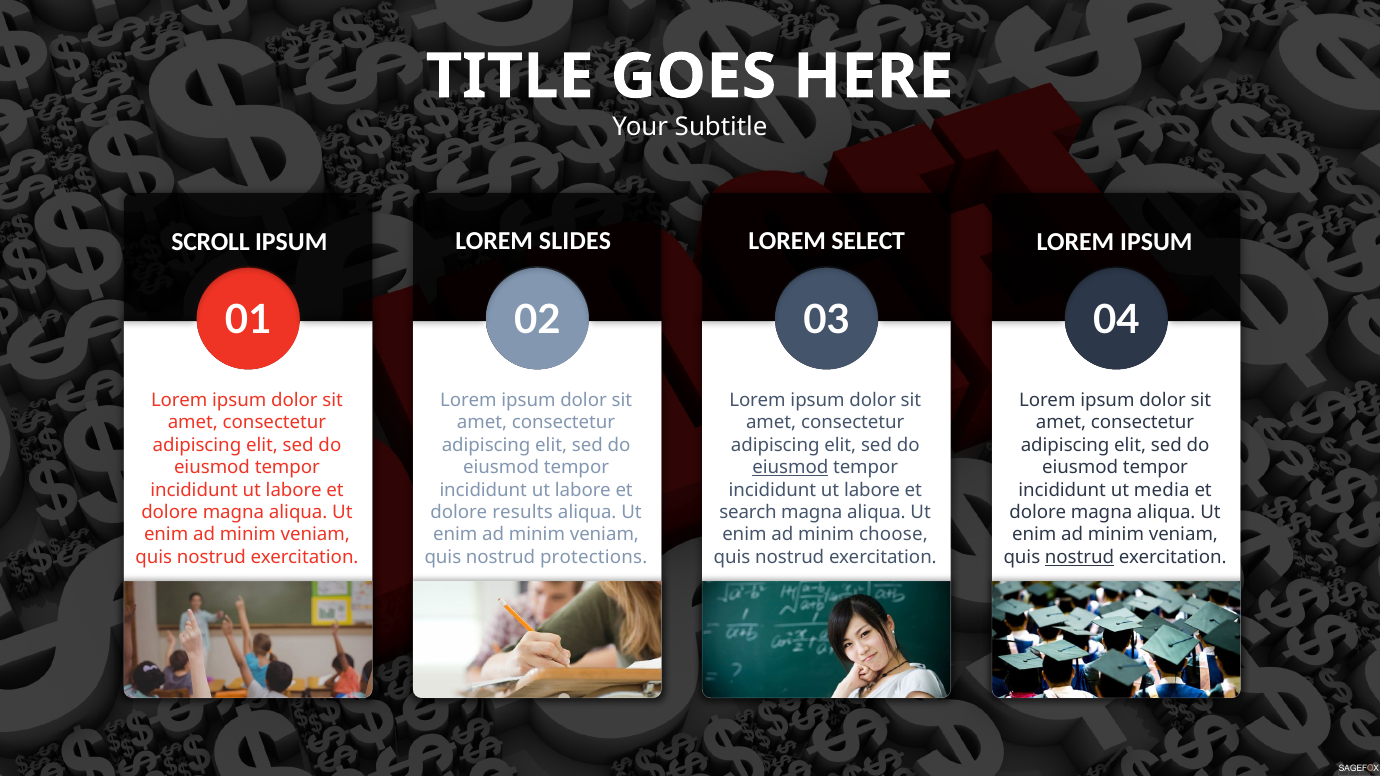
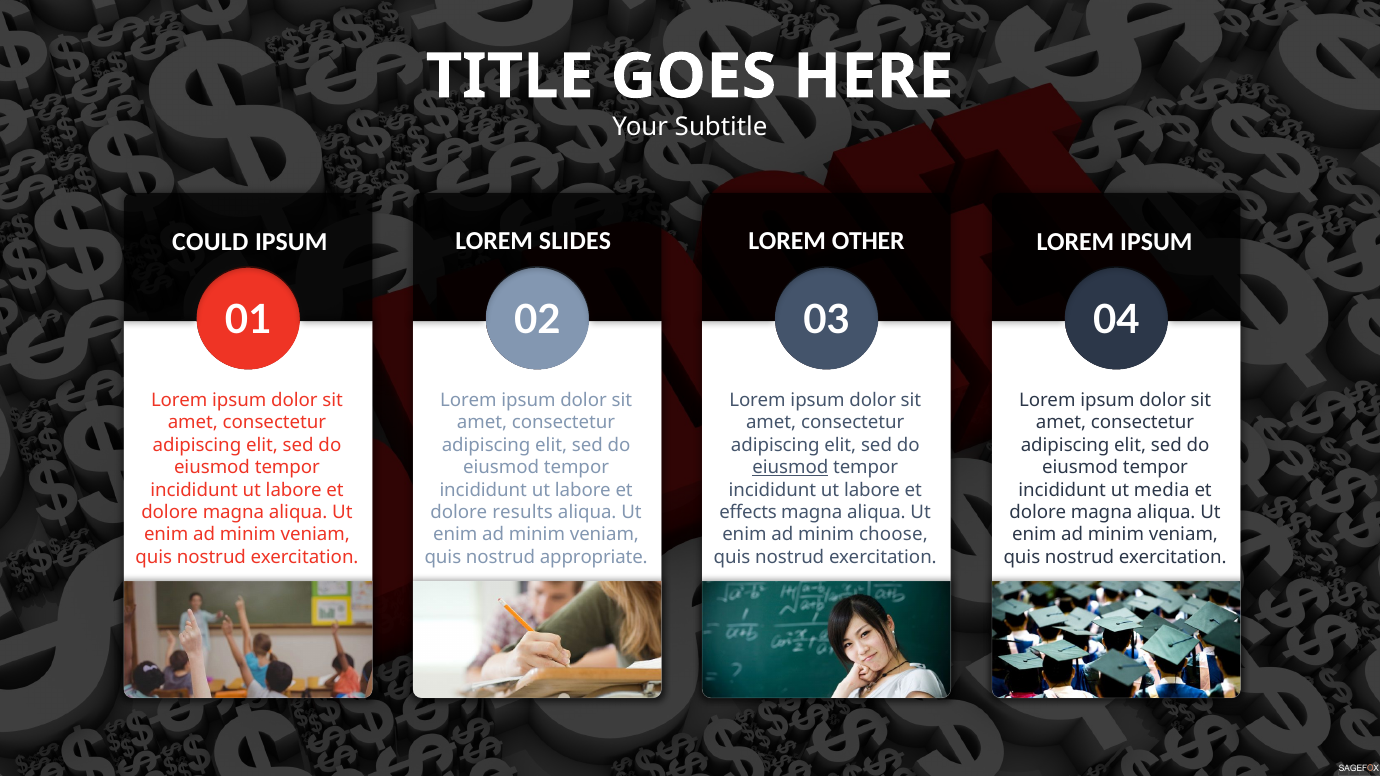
SELECT: SELECT -> OTHER
SCROLL: SCROLL -> COULD
search: search -> effects
protections: protections -> appropriate
nostrud at (1079, 557) underline: present -> none
